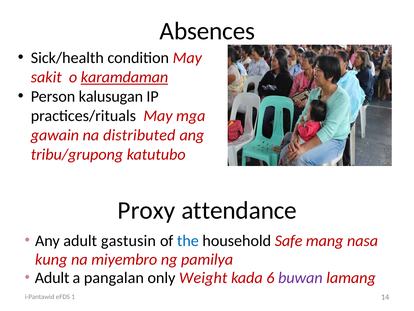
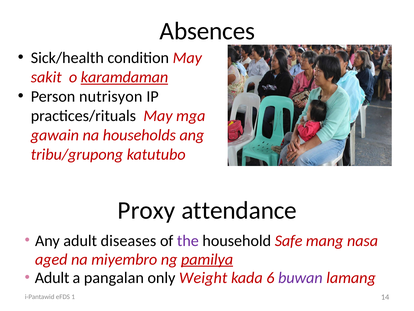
kalusugan: kalusugan -> nutrisyon
distributed: distributed -> households
gastusin: gastusin -> diseases
the colour: blue -> purple
kung: kung -> aged
pamilya underline: none -> present
